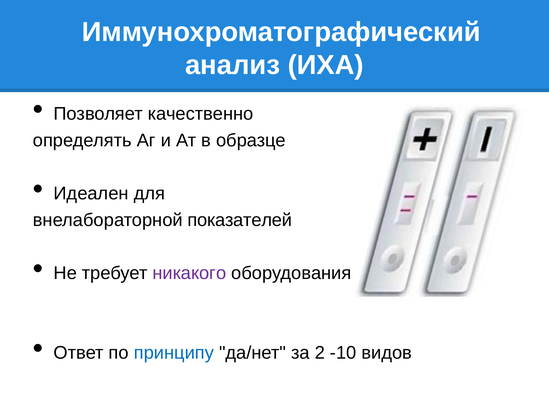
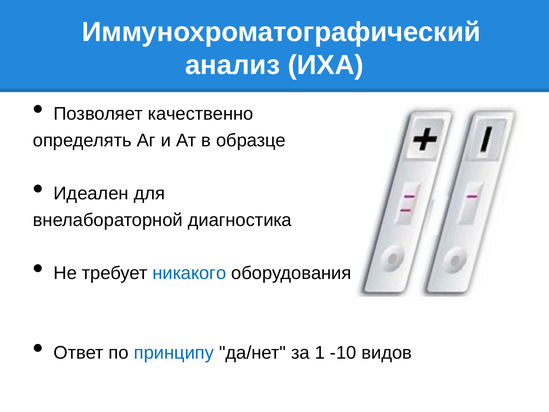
показателей: показателей -> диагностика
никакого colour: purple -> blue
2: 2 -> 1
